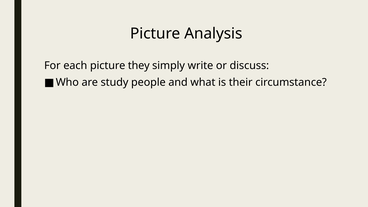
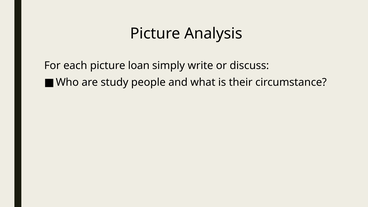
they: they -> loan
